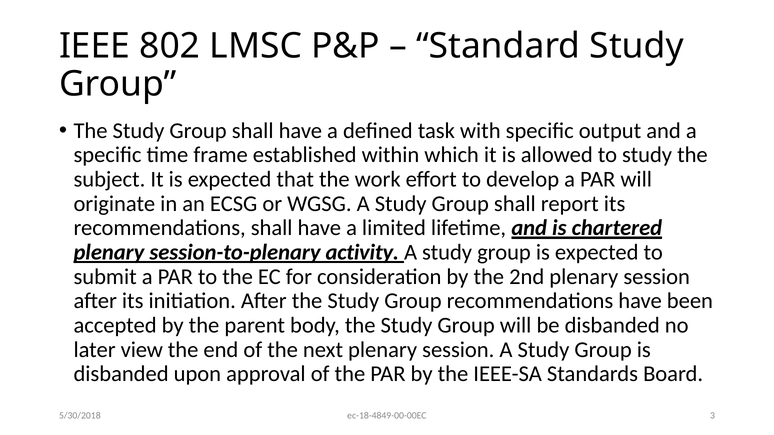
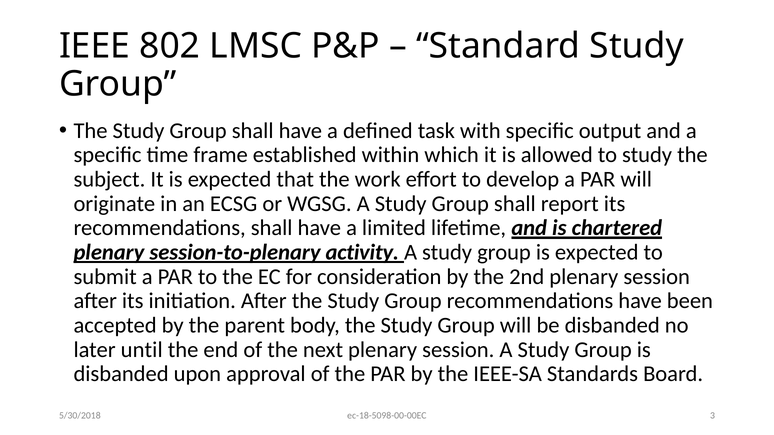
view: view -> until
ec-18-4849-00-00EC: ec-18-4849-00-00EC -> ec-18-5098-00-00EC
